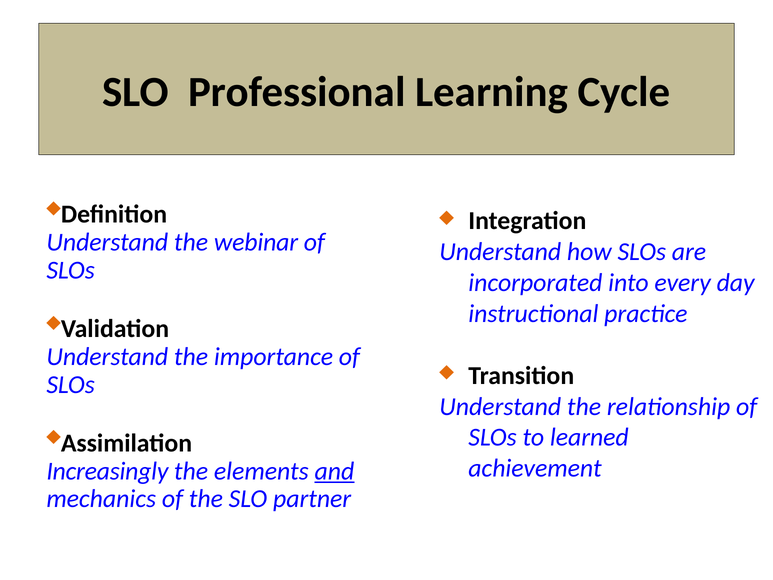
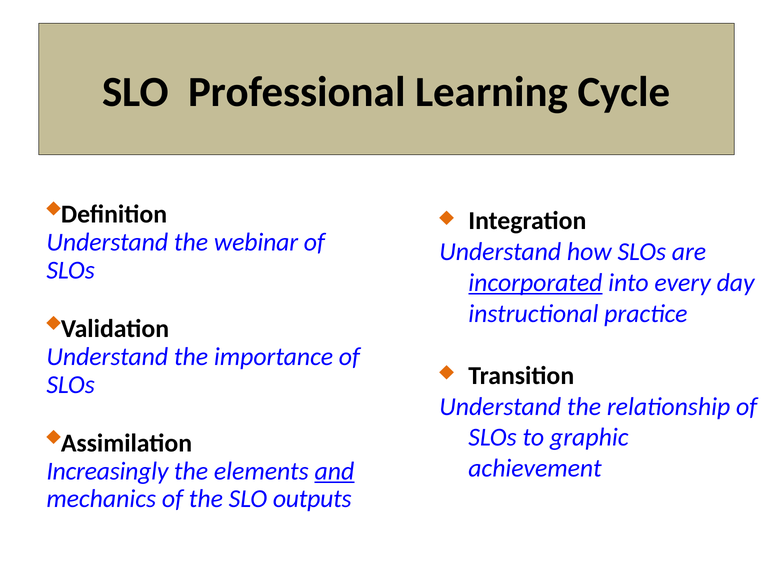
incorporated underline: none -> present
learned: learned -> graphic
partner: partner -> outputs
